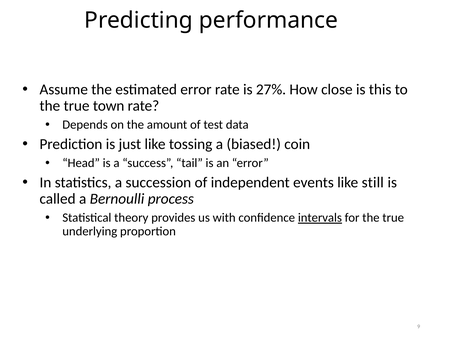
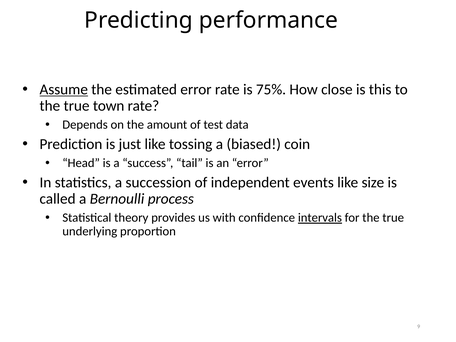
Assume underline: none -> present
27%: 27% -> 75%
still: still -> size
